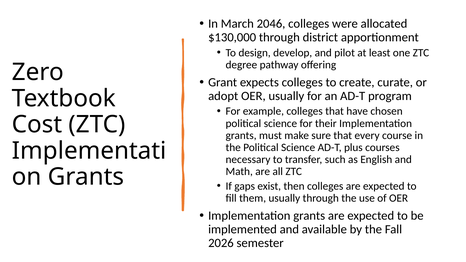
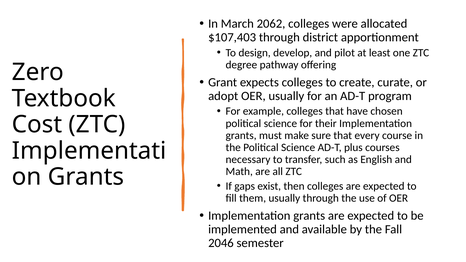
2046: 2046 -> 2062
$130,000: $130,000 -> $107,403
2026: 2026 -> 2046
